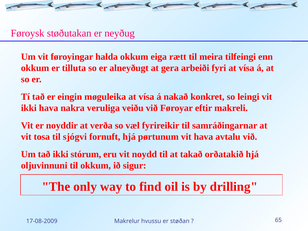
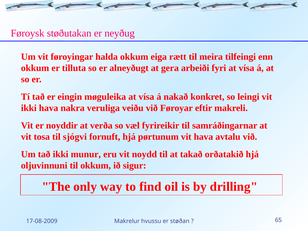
stórum: stórum -> munur
